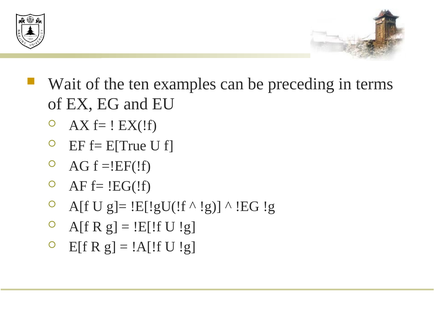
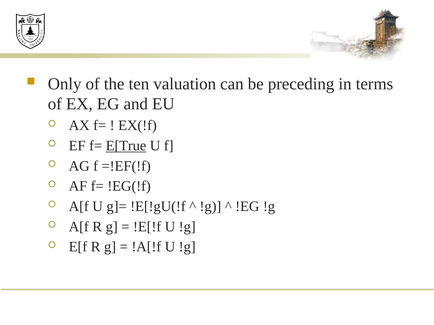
Wait: Wait -> Only
examples: examples -> valuation
E[True underline: none -> present
